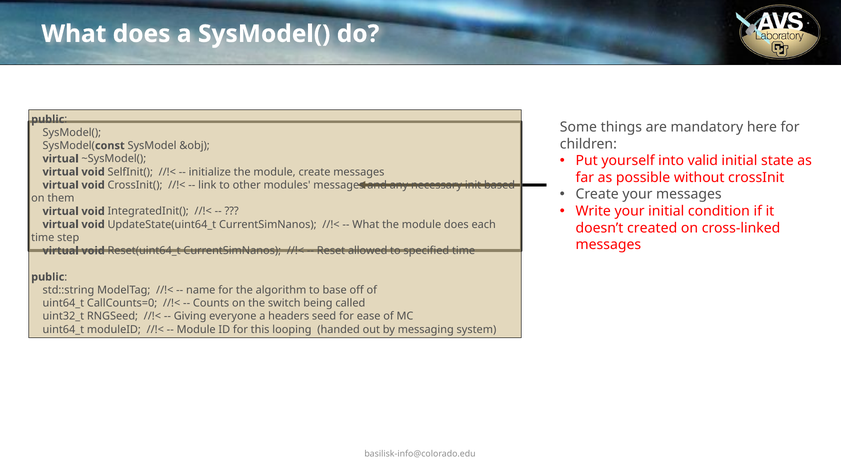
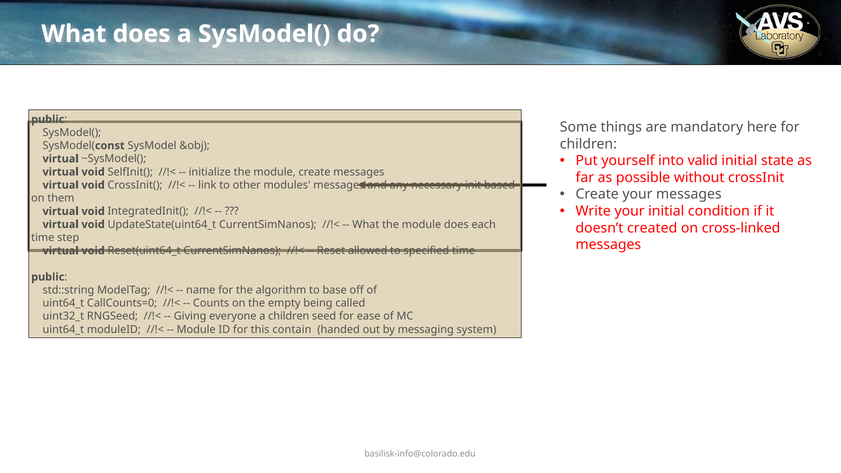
switch: switch -> empty
a headers: headers -> children
looping: looping -> contain
